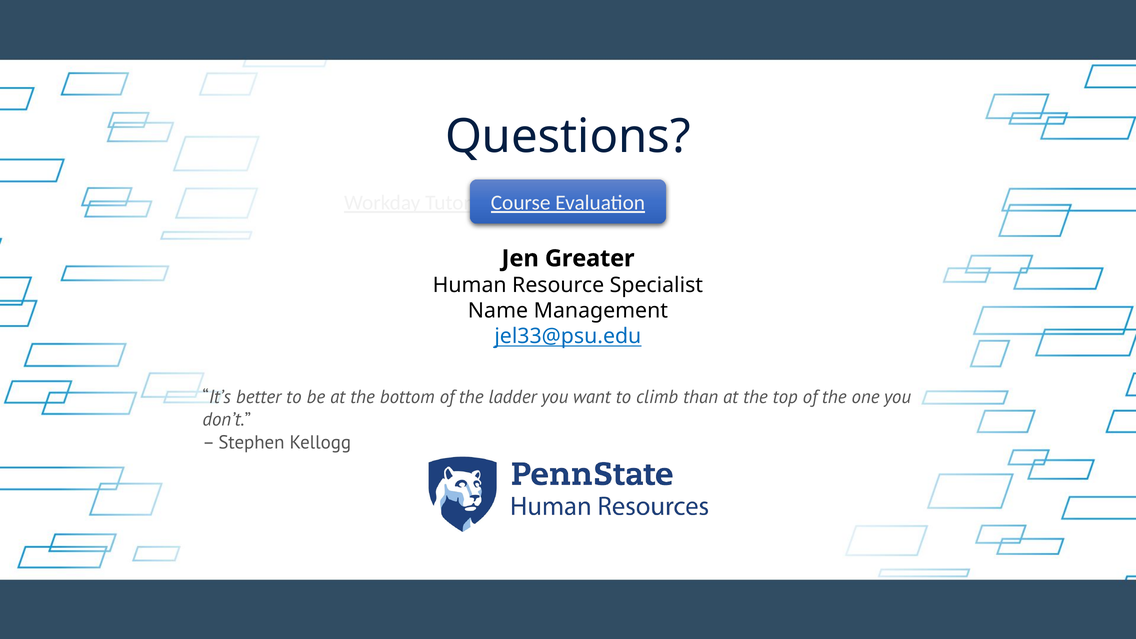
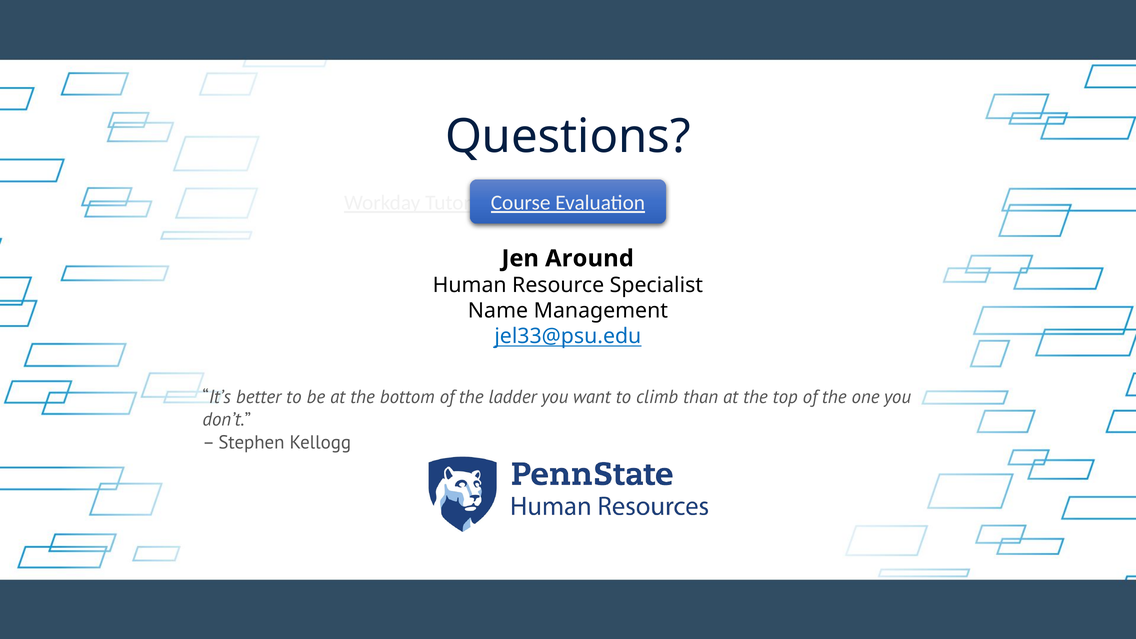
Greater: Greater -> Around
